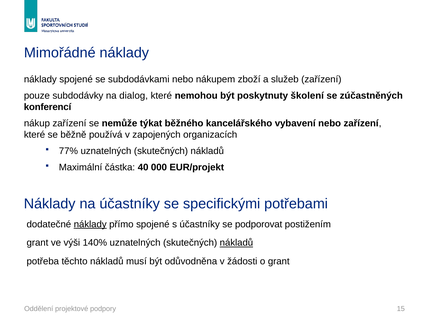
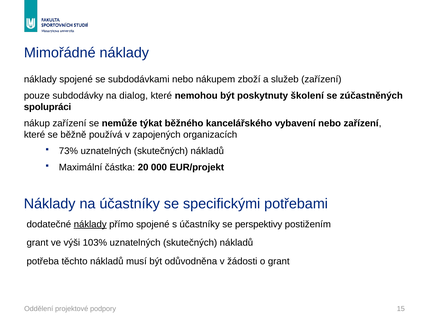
konferencí: konferencí -> spolupráci
77%: 77% -> 73%
40: 40 -> 20
podporovat: podporovat -> perspektivy
140%: 140% -> 103%
nákladů at (236, 243) underline: present -> none
